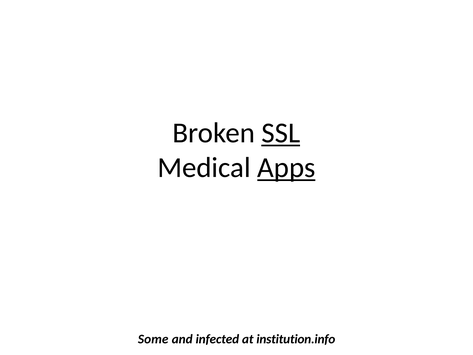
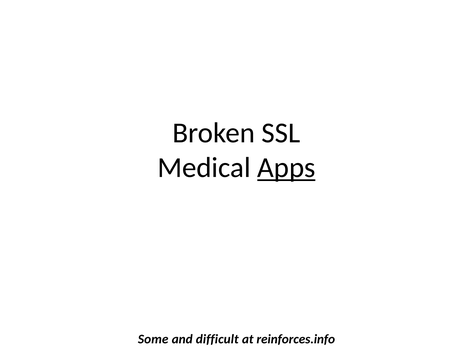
SSL underline: present -> none
infected: infected -> difficult
institution.info: institution.info -> reinforces.info
